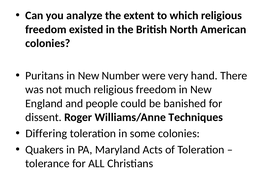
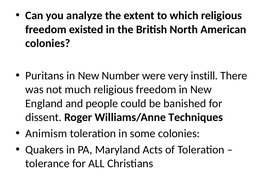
hand: hand -> instill
Differing: Differing -> Animism
